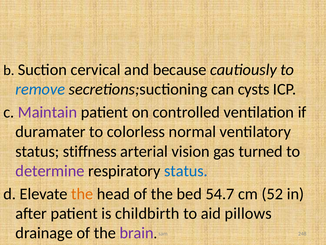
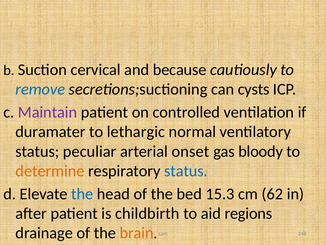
colorless: colorless -> lethargic
stiffness: stiffness -> peculiar
vision: vision -> onset
turned: turned -> bloody
determine colour: purple -> orange
the at (82, 193) colour: orange -> blue
54.7: 54.7 -> 15.3
52: 52 -> 62
pillows: pillows -> regions
brain colour: purple -> orange
